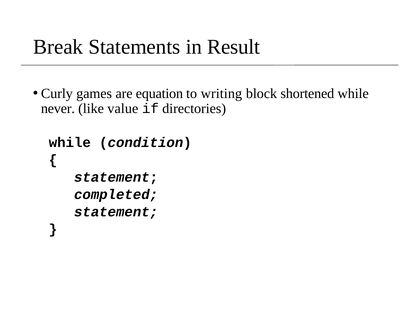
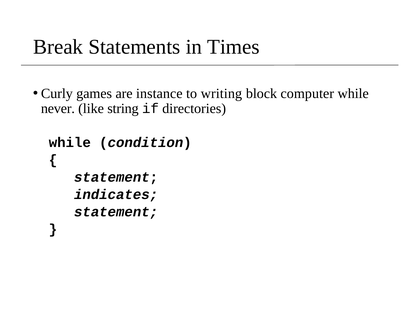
Result: Result -> Times
equation: equation -> instance
shortened: shortened -> computer
value: value -> string
completed: completed -> indicates
